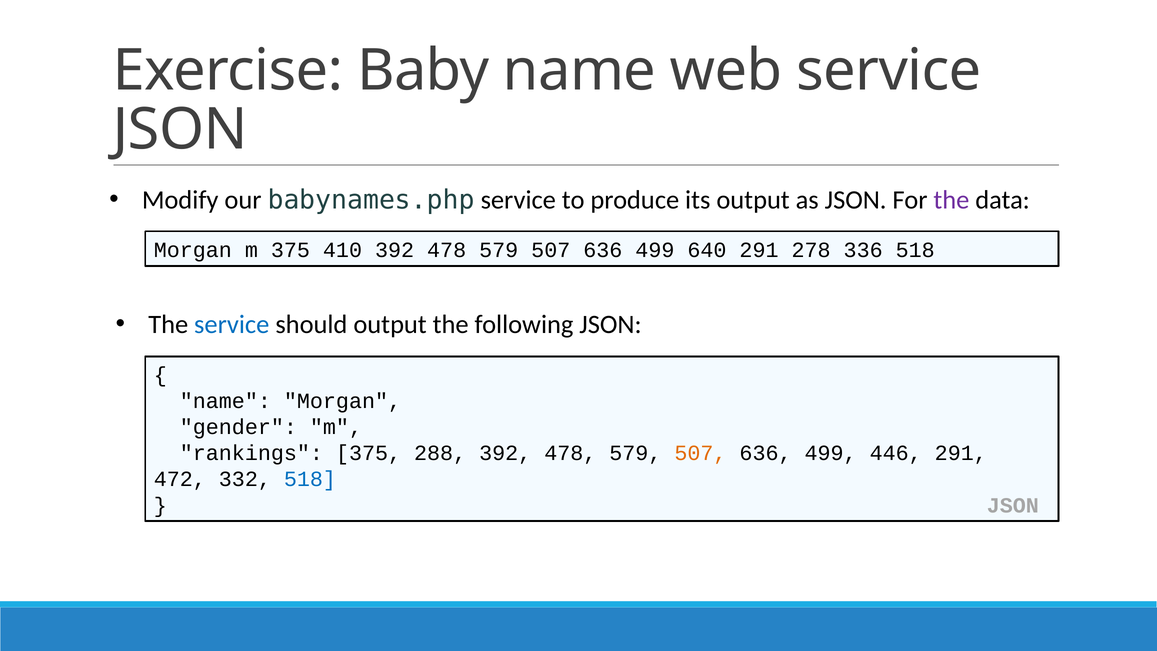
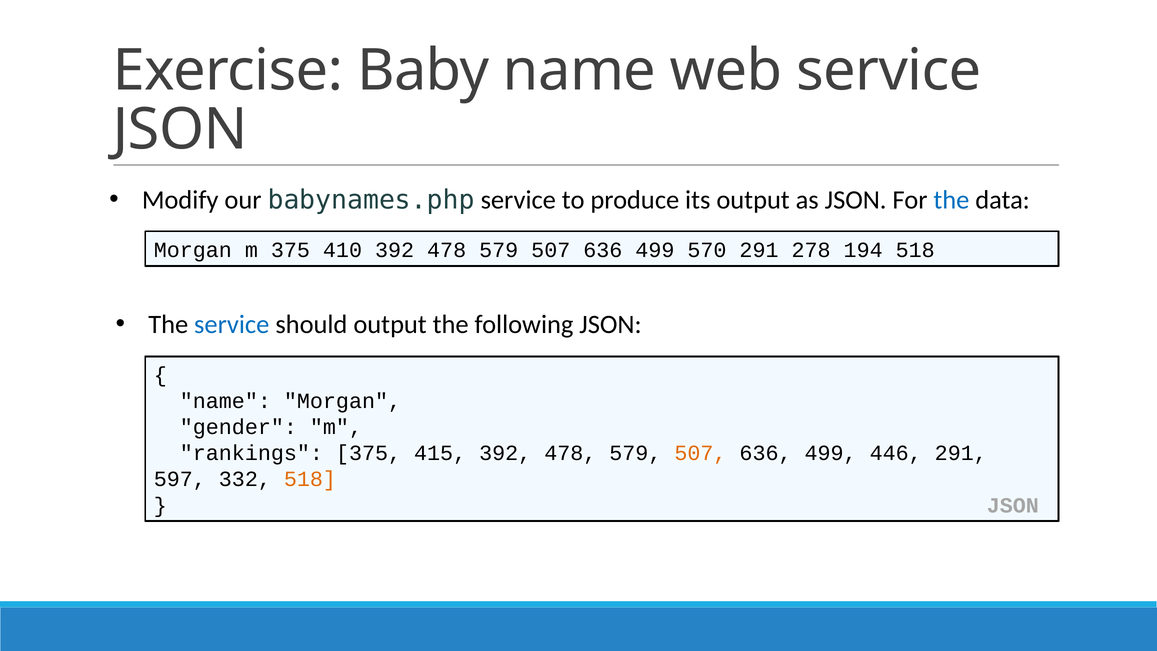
the at (951, 200) colour: purple -> blue
640: 640 -> 570
336: 336 -> 194
288: 288 -> 415
472: 472 -> 597
518 at (310, 479) colour: blue -> orange
